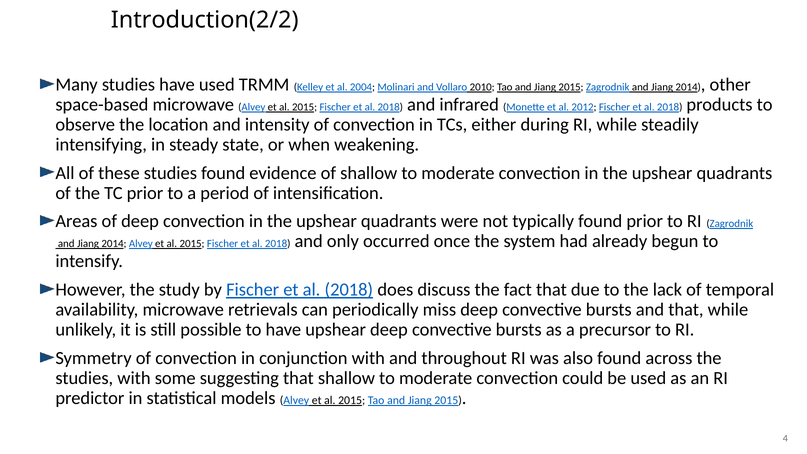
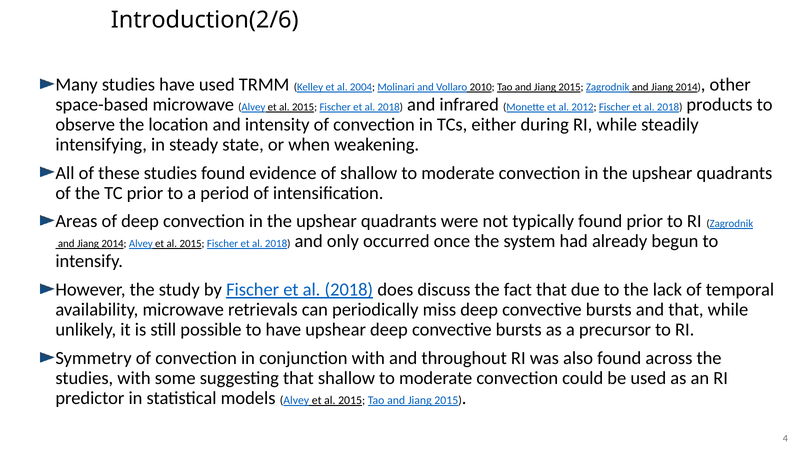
Introduction(2/2: Introduction(2/2 -> Introduction(2/6
